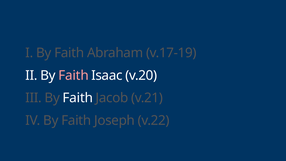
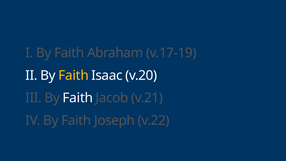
Faith at (73, 75) colour: pink -> yellow
